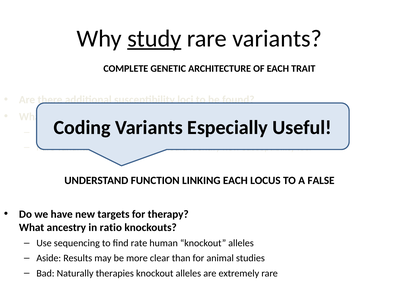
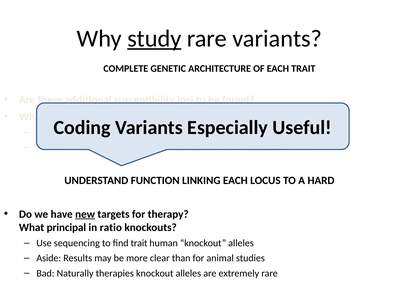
FALSE: FALSE -> HARD
new at (85, 214) underline: none -> present
ancestry: ancestry -> principal
find rate: rate -> trait
